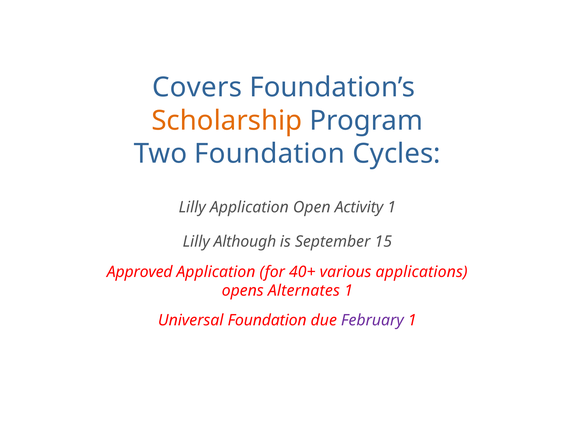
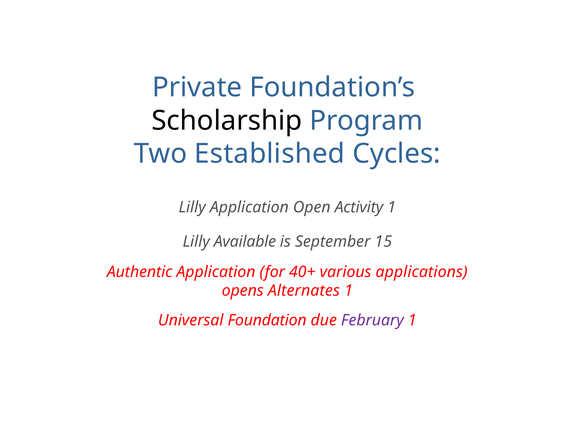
Covers: Covers -> Private
Scholarship colour: orange -> black
Two Foundation: Foundation -> Established
Although: Although -> Available
Approved: Approved -> Authentic
